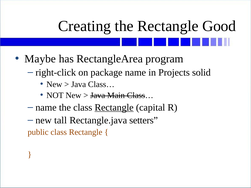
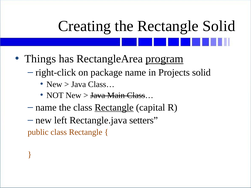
Rectangle Good: Good -> Solid
Maybe: Maybe -> Things
program underline: none -> present
tall: tall -> left
